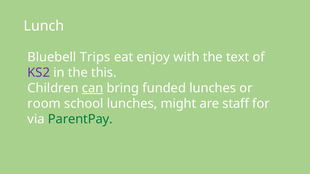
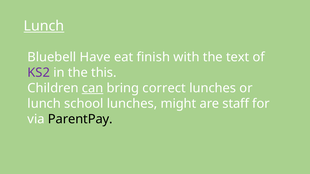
Lunch at (44, 26) underline: none -> present
Trips: Trips -> Have
enjoy: enjoy -> finish
funded: funded -> correct
room at (44, 104): room -> lunch
ParentPay colour: green -> black
